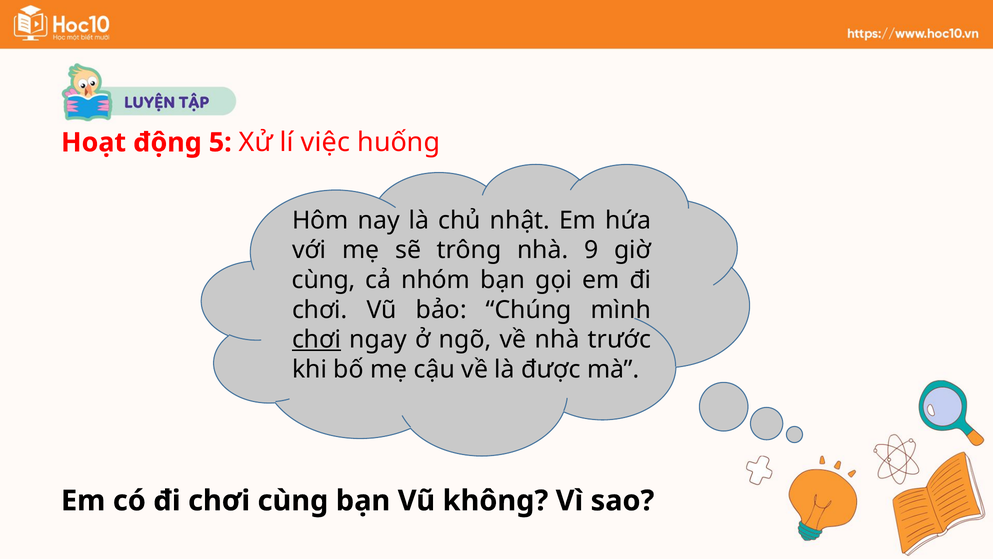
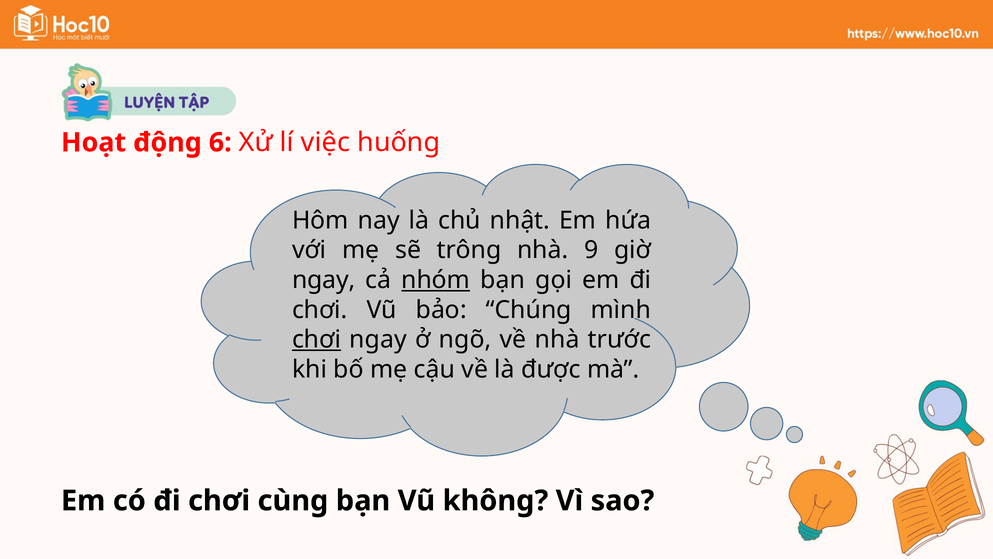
5: 5 -> 6
cùng at (324, 280): cùng -> ngay
nhóm underline: none -> present
